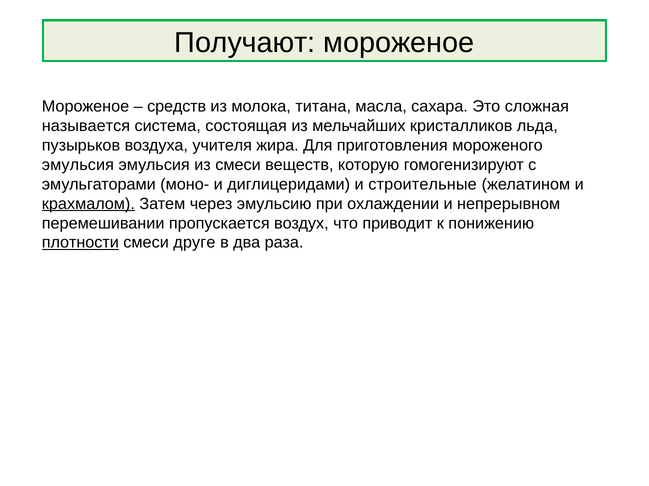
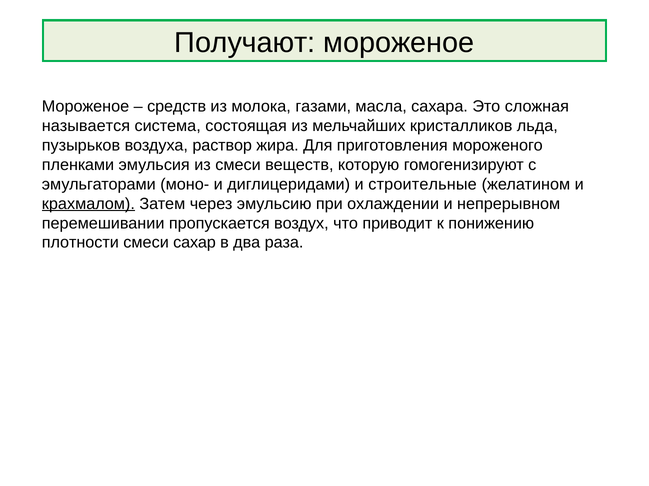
титана: титана -> газами
учителя: учителя -> раствор
эмульсия at (78, 165): эмульсия -> пленками
плотности underline: present -> none
друге: друге -> сахар
